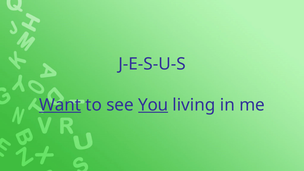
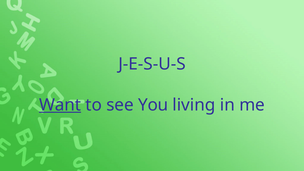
You underline: present -> none
